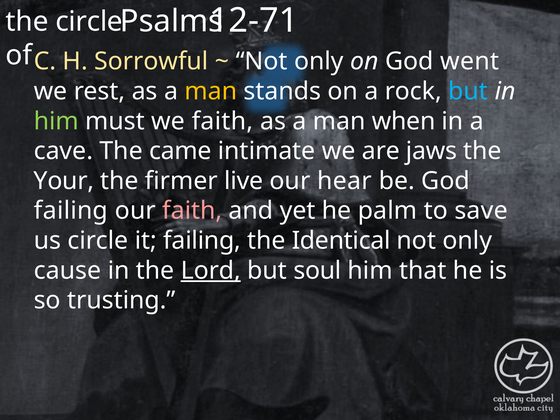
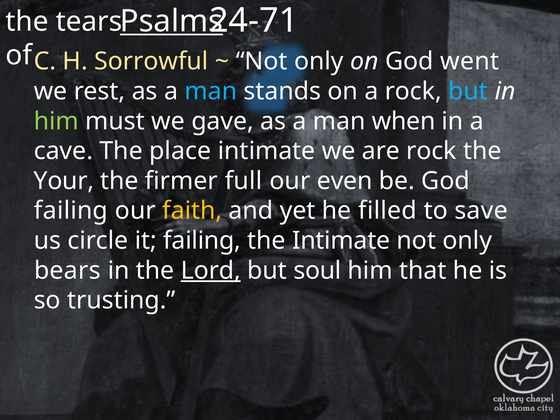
12-71: 12-71 -> 24-71
Psalms underline: none -> present
the circle: circle -> tears
man at (211, 91) colour: yellow -> light blue
we faith: faith -> gave
came: came -> place
are jaws: jaws -> rock
live: live -> full
hear: hear -> even
faith at (192, 211) colour: pink -> yellow
palm: palm -> filled
the Identical: Identical -> Intimate
cause: cause -> bears
